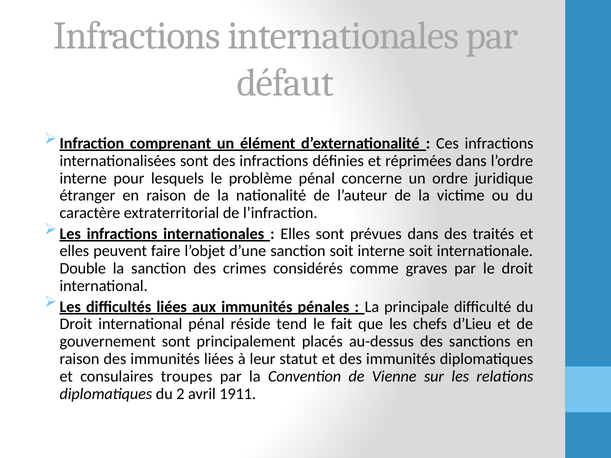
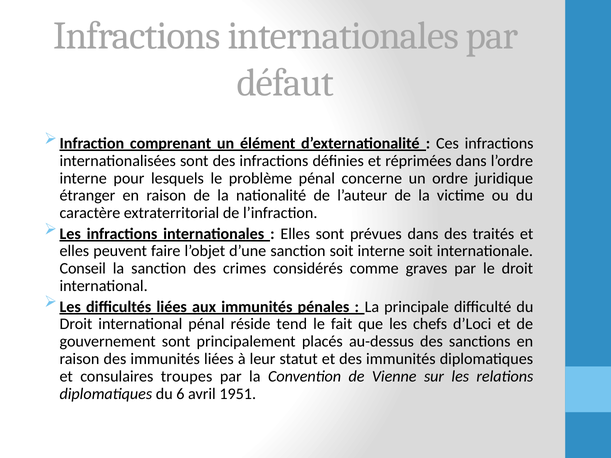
Double: Double -> Conseil
d’Lieu: d’Lieu -> d’Loci
2: 2 -> 6
1911: 1911 -> 1951
